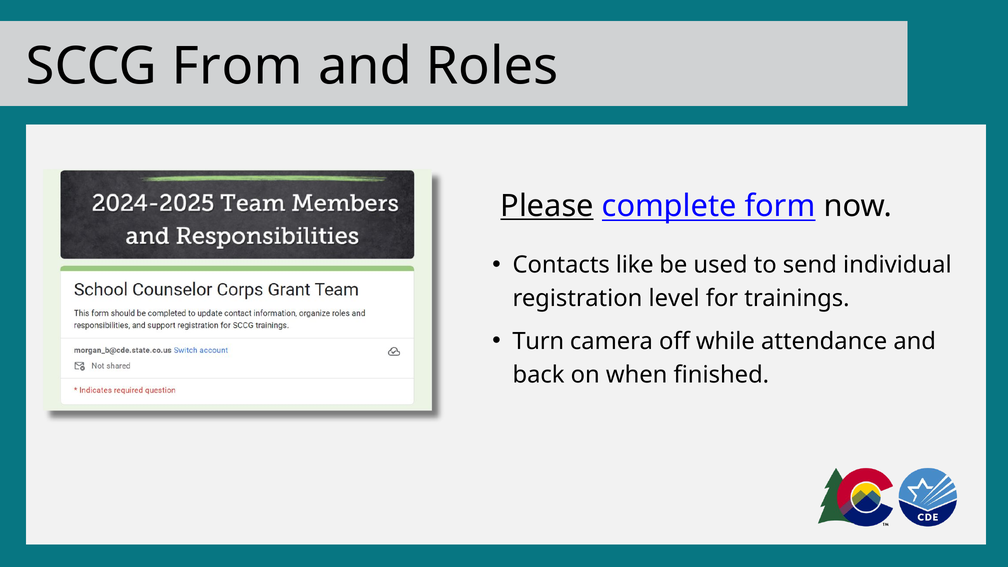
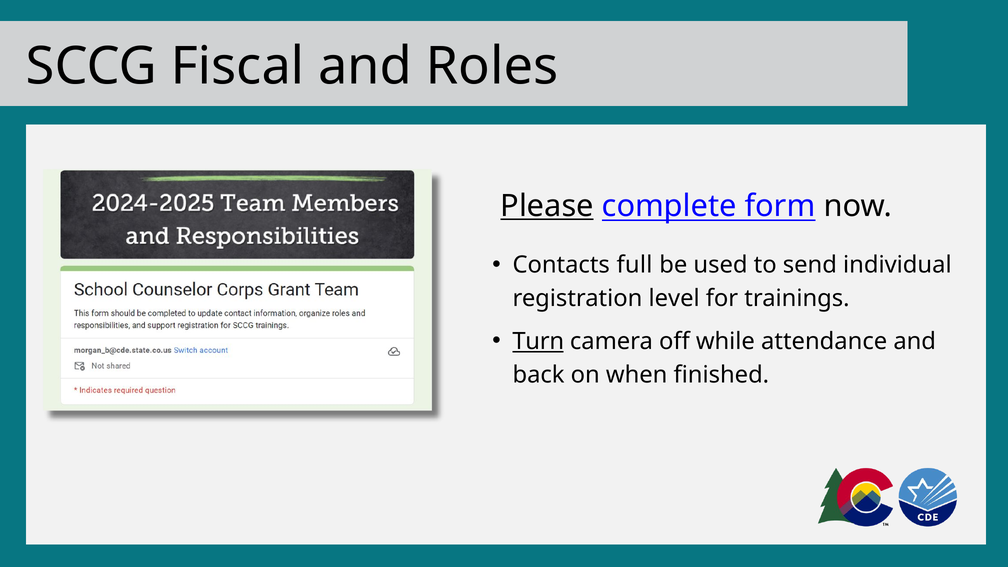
From: From -> Fiscal
like: like -> full
Turn underline: none -> present
